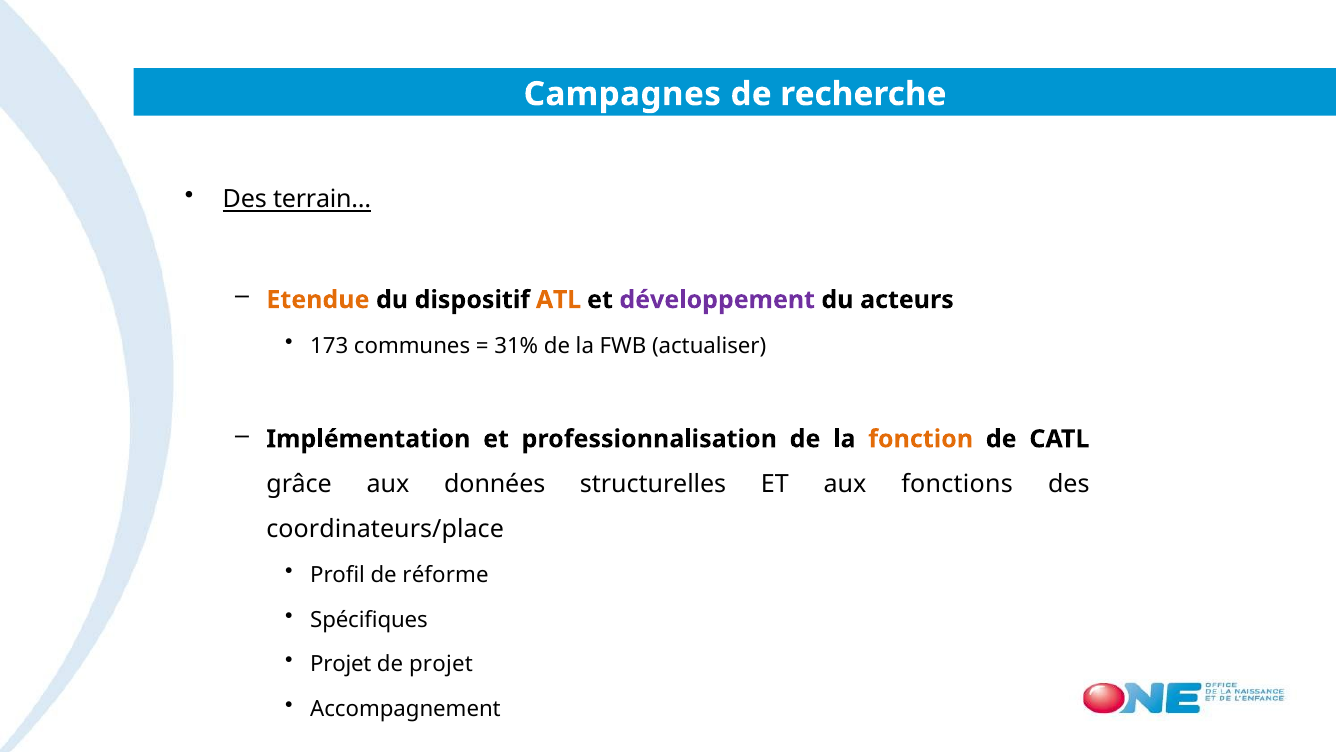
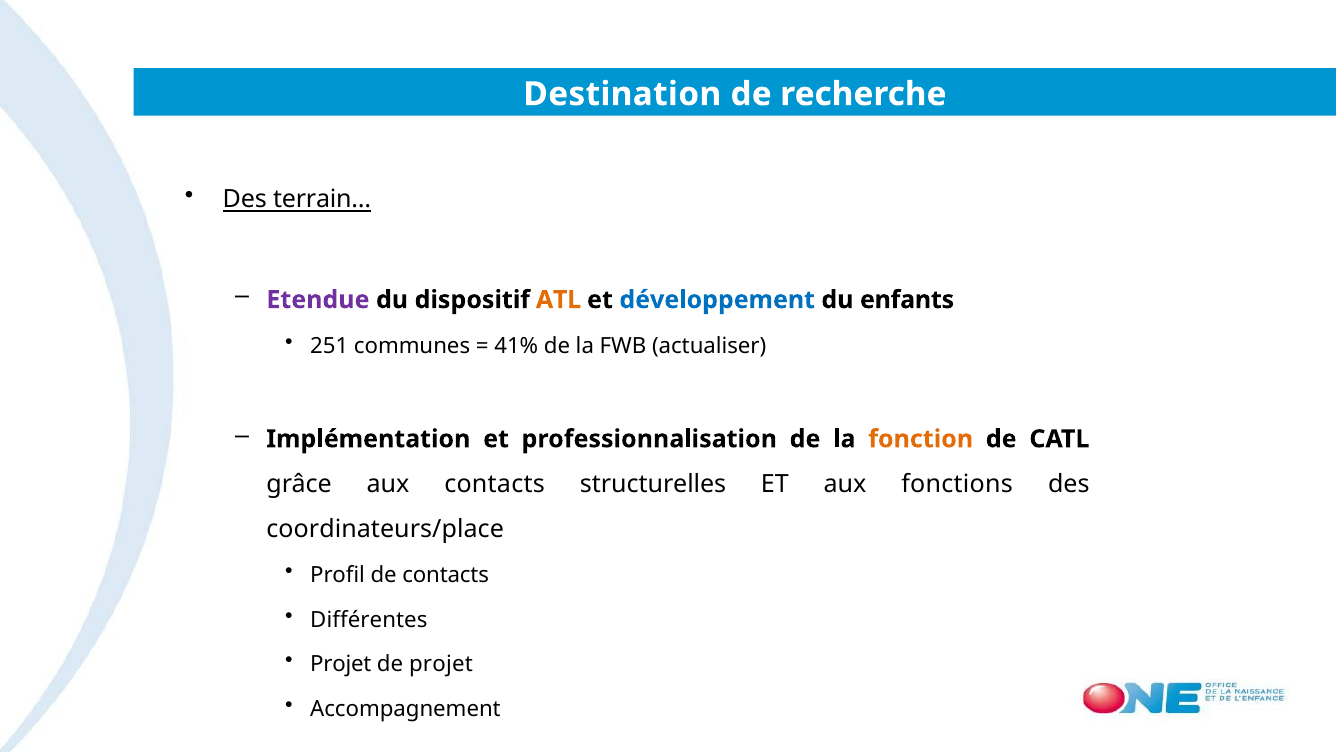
Campagnes: Campagnes -> Destination
Etendue colour: orange -> purple
développement colour: purple -> blue
acteurs: acteurs -> enfants
173: 173 -> 251
31%: 31% -> 41%
aux données: données -> contacts
de réforme: réforme -> contacts
Spécifiques: Spécifiques -> Différentes
